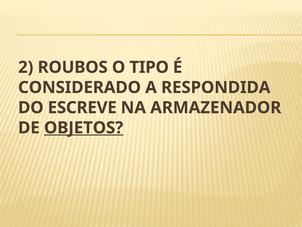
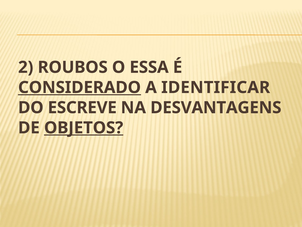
TIPO: TIPO -> ESSA
CONSIDERADO underline: none -> present
RESPONDIDA: RESPONDIDA -> IDENTIFICAR
ARMAZENADOR: ARMAZENADOR -> DESVANTAGENS
